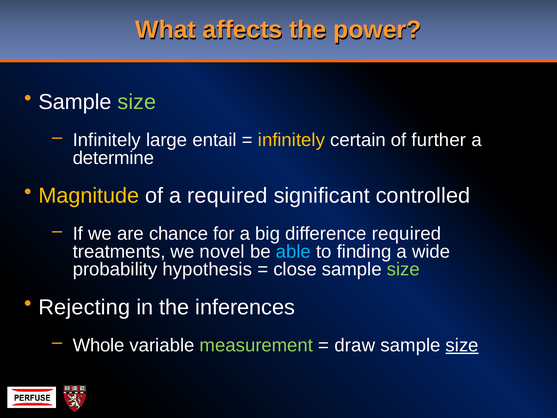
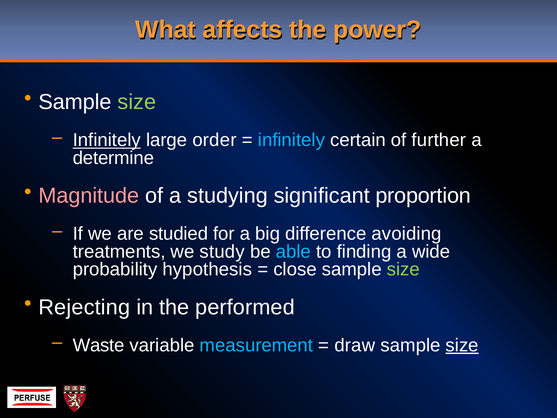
Infinitely at (107, 140) underline: none -> present
entail: entail -> order
infinitely at (291, 140) colour: yellow -> light blue
Magnitude colour: yellow -> pink
a required: required -> studying
controlled: controlled -> proportion
chance: chance -> studied
difference required: required -> avoiding
novel: novel -> study
inferences: inferences -> performed
Whole: Whole -> Waste
measurement colour: light green -> light blue
